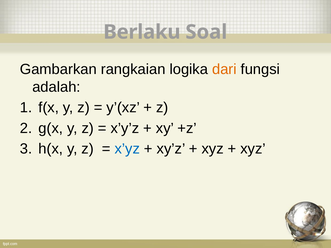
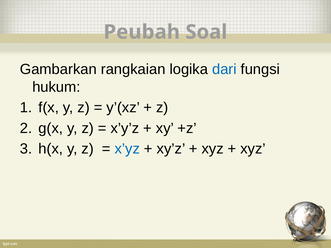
Berlaku: Berlaku -> Peubah
dari colour: orange -> blue
adalah: adalah -> hukum
